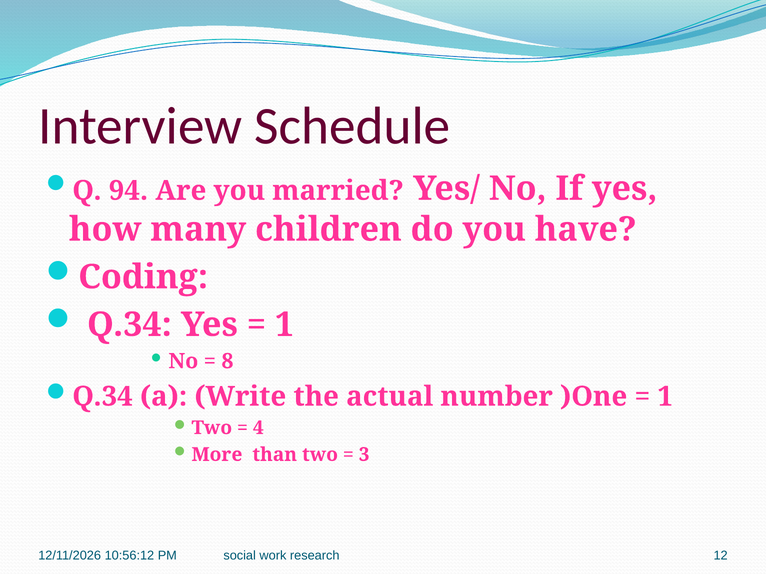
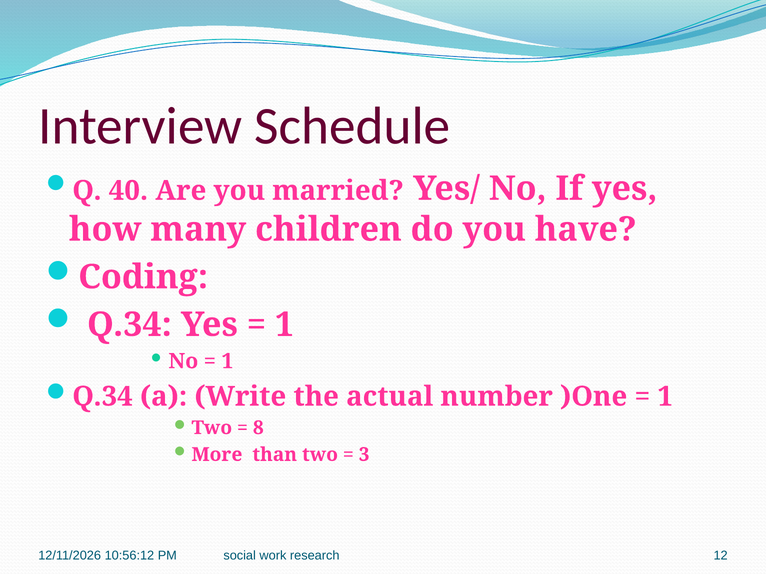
94: 94 -> 40
8 at (227, 362): 8 -> 1
4: 4 -> 8
